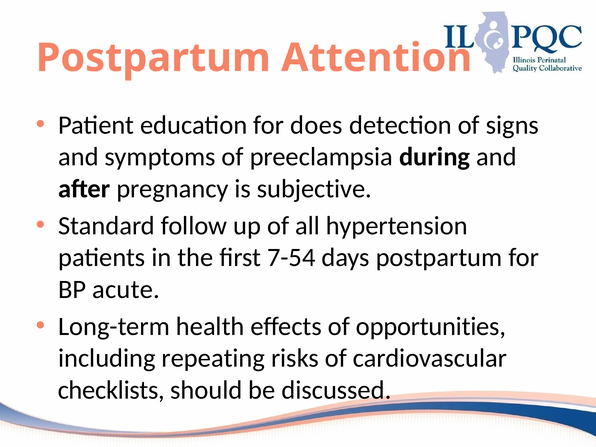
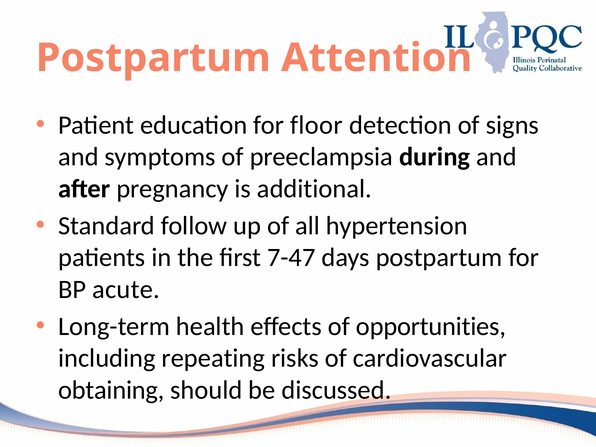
does: does -> floor
subjective: subjective -> additional
7-54: 7-54 -> 7-47
checklists: checklists -> obtaining
